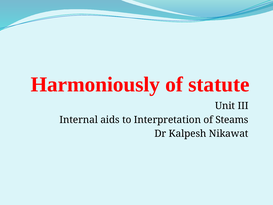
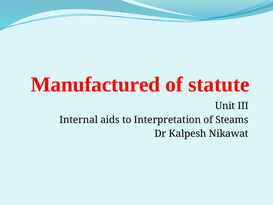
Harmoniously: Harmoniously -> Manufactured
